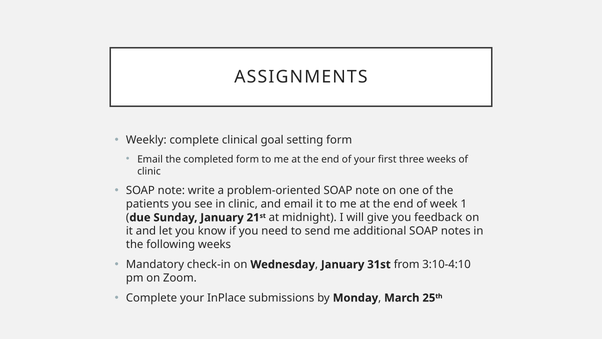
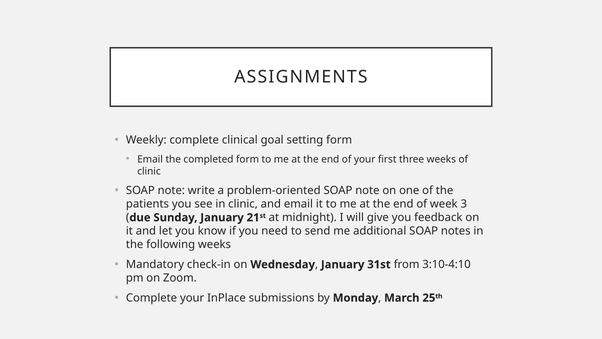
1: 1 -> 3
